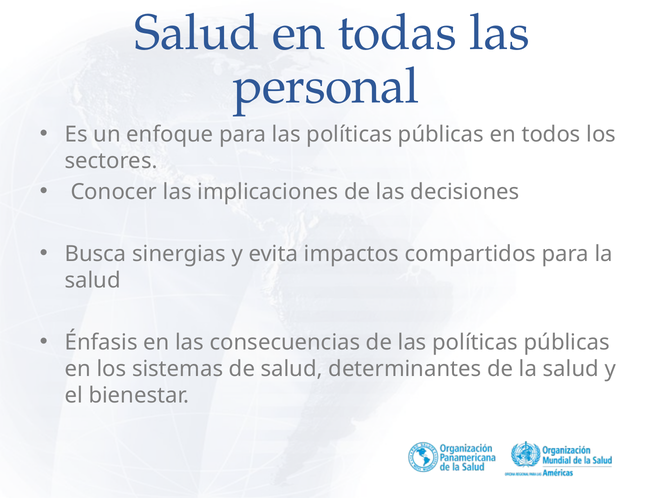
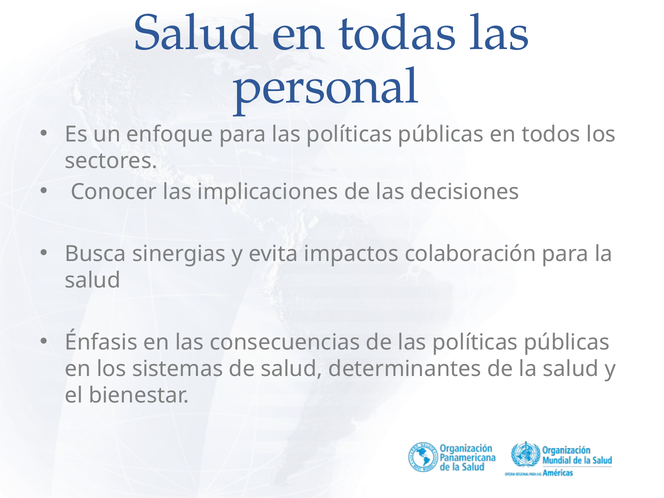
compartidos: compartidos -> colaboración
